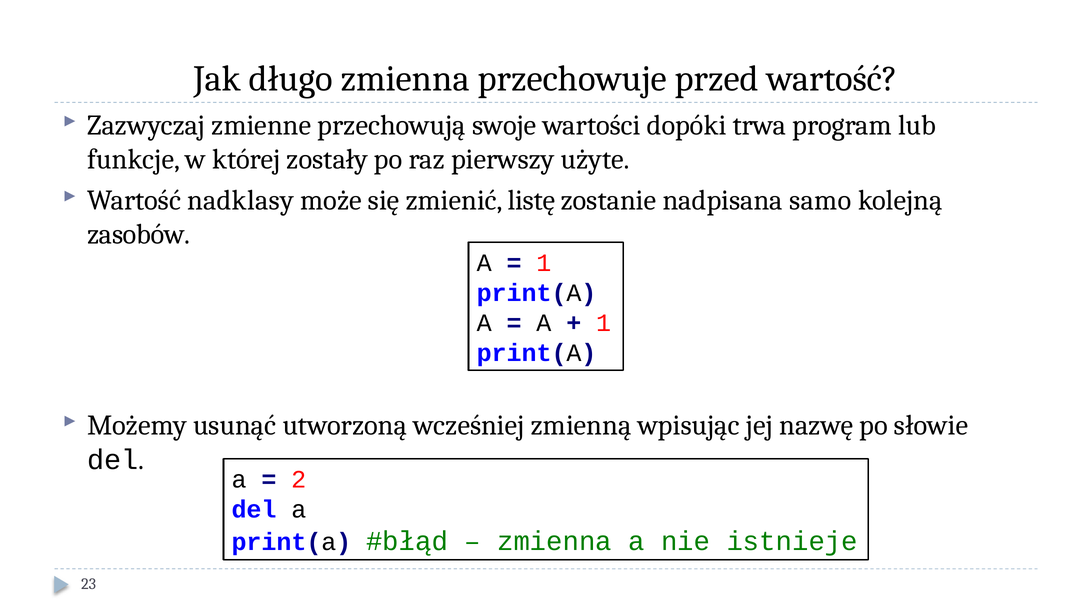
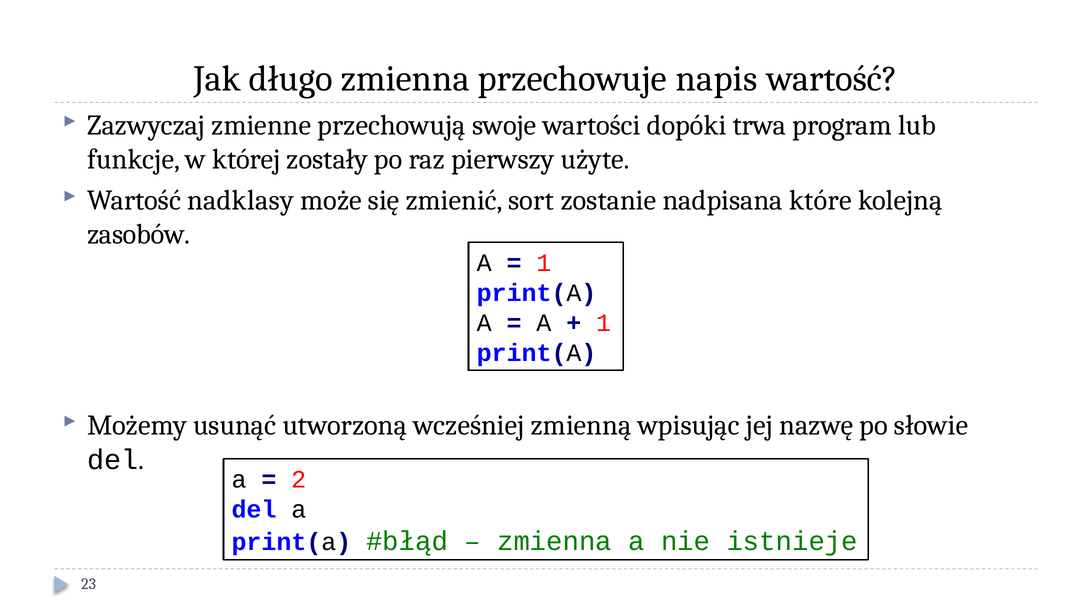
przed: przed -> napis
listę: listę -> sort
samo: samo -> które
